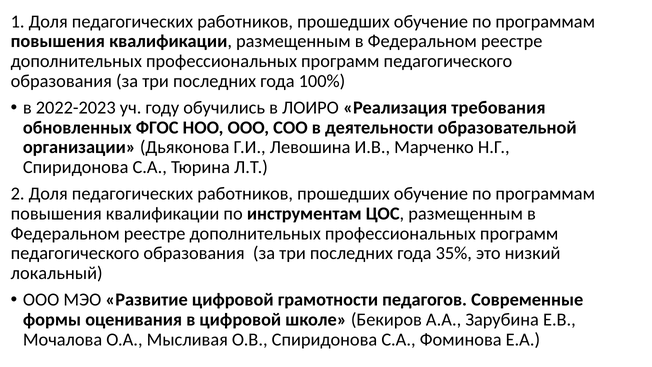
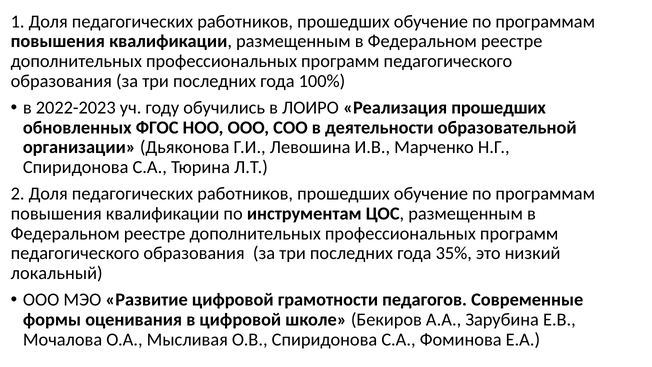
Реализация требования: требования -> прошедших
